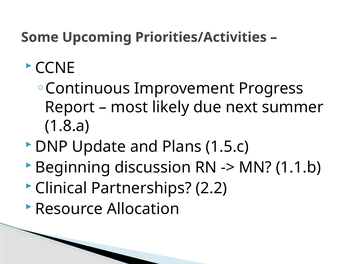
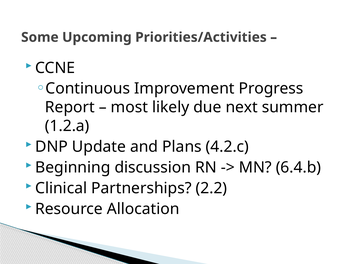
1.8.a: 1.8.a -> 1.2.a
1.5.c: 1.5.c -> 4.2.c
1.1.b: 1.1.b -> 6.4.b
